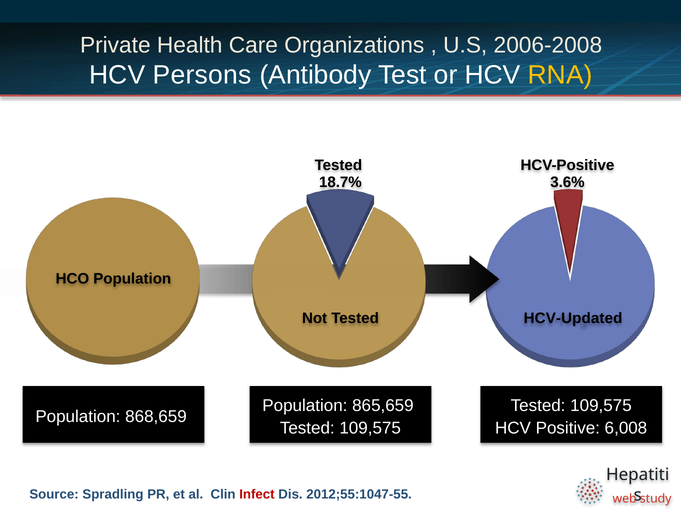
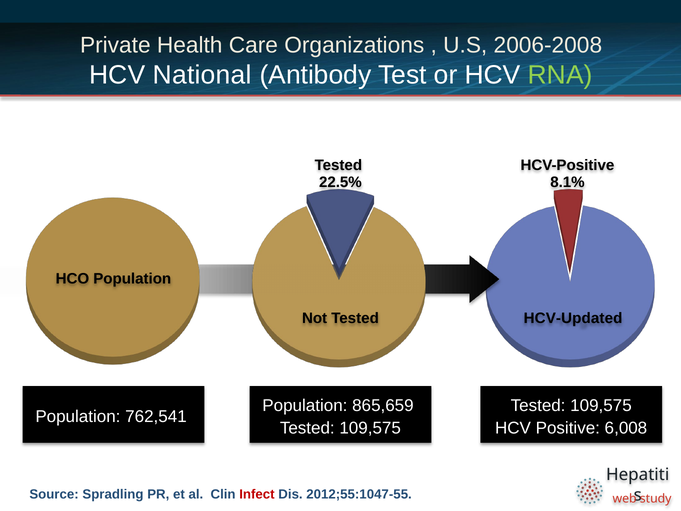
Persons: Persons -> National
RNA colour: yellow -> light green
18.7%: 18.7% -> 22.5%
3.6%: 3.6% -> 8.1%
868,659: 868,659 -> 762,541
